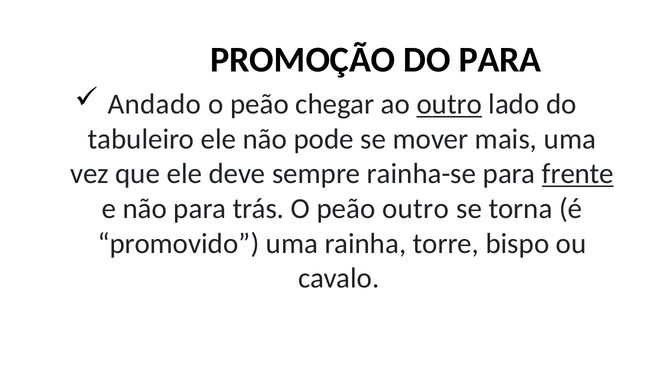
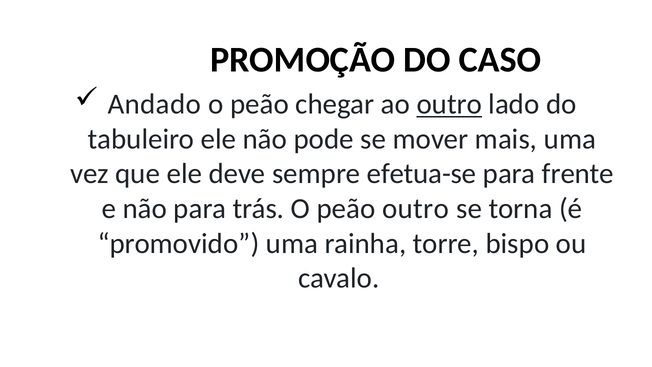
DO PARA: PARA -> CASO
rainha-se: rainha-se -> efetua-se
frente underline: present -> none
